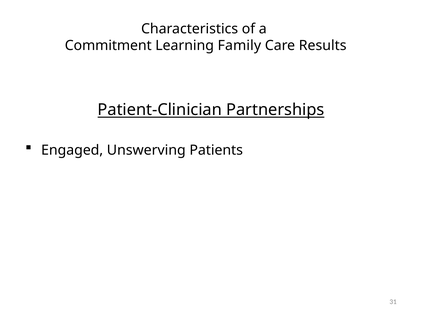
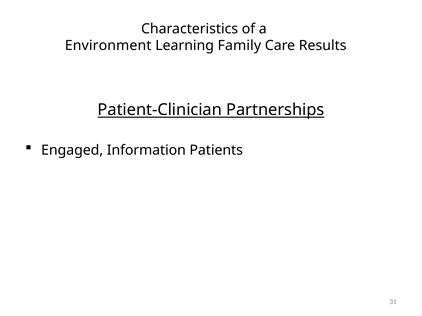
Commitment: Commitment -> Environment
Unswerving: Unswerving -> Information
